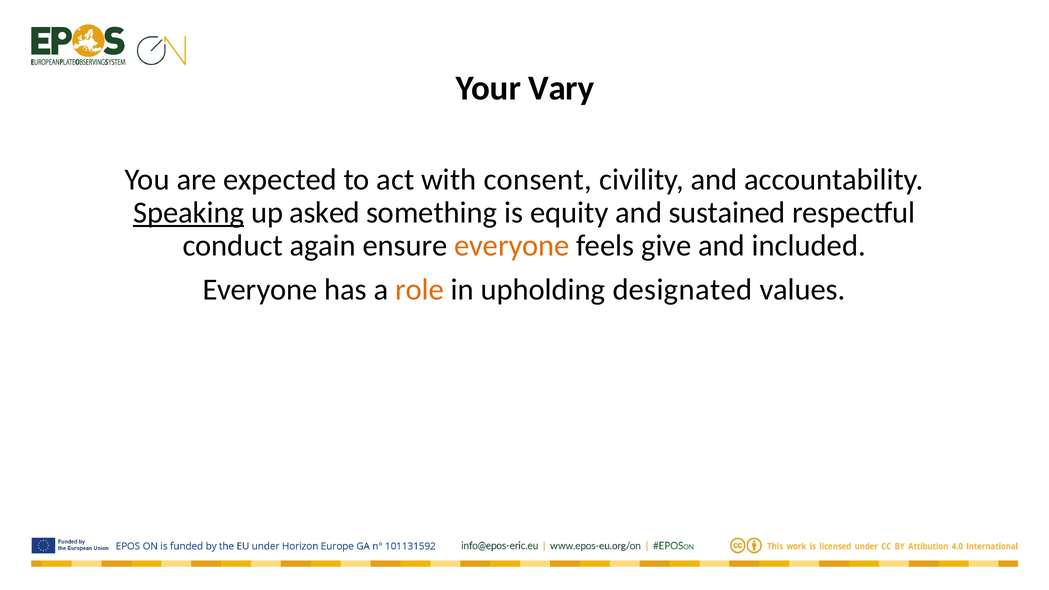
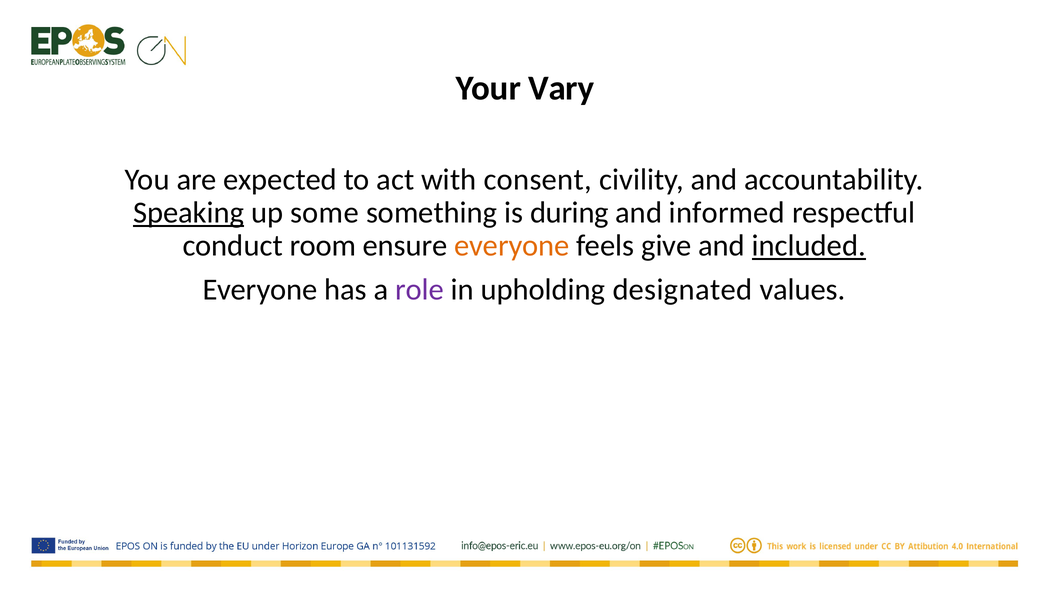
asked: asked -> some
equity: equity -> during
sustained: sustained -> informed
again: again -> room
included underline: none -> present
role colour: orange -> purple
